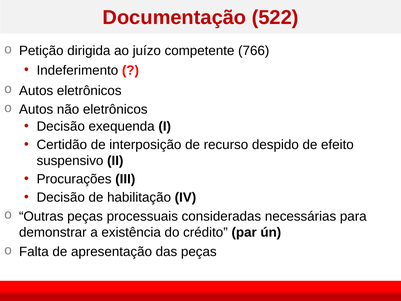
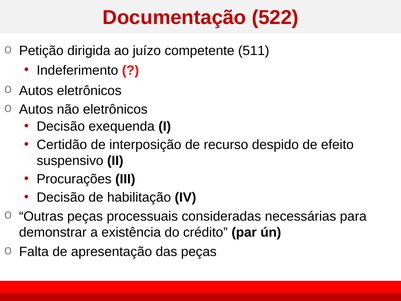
766: 766 -> 511
